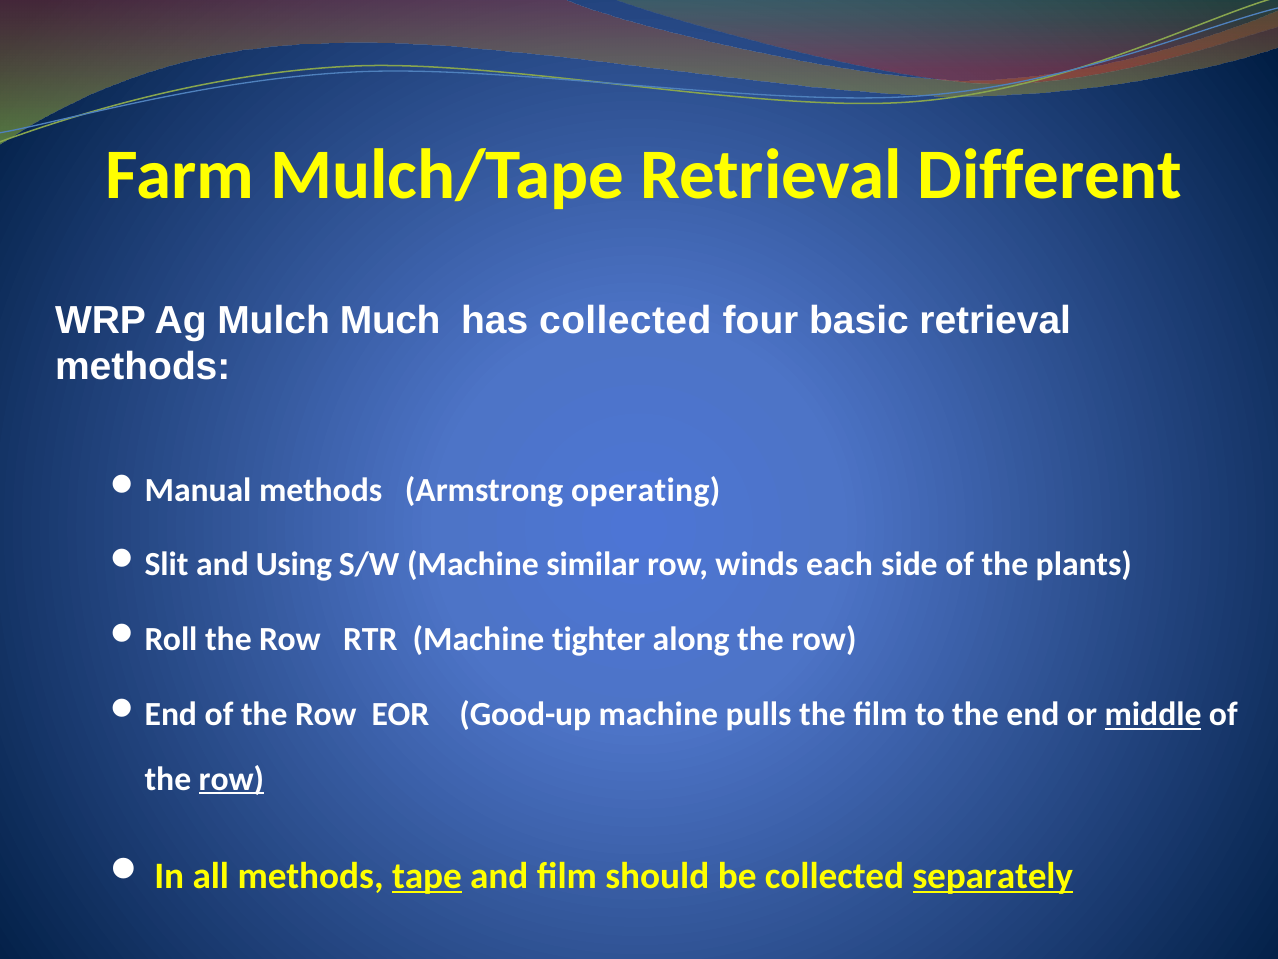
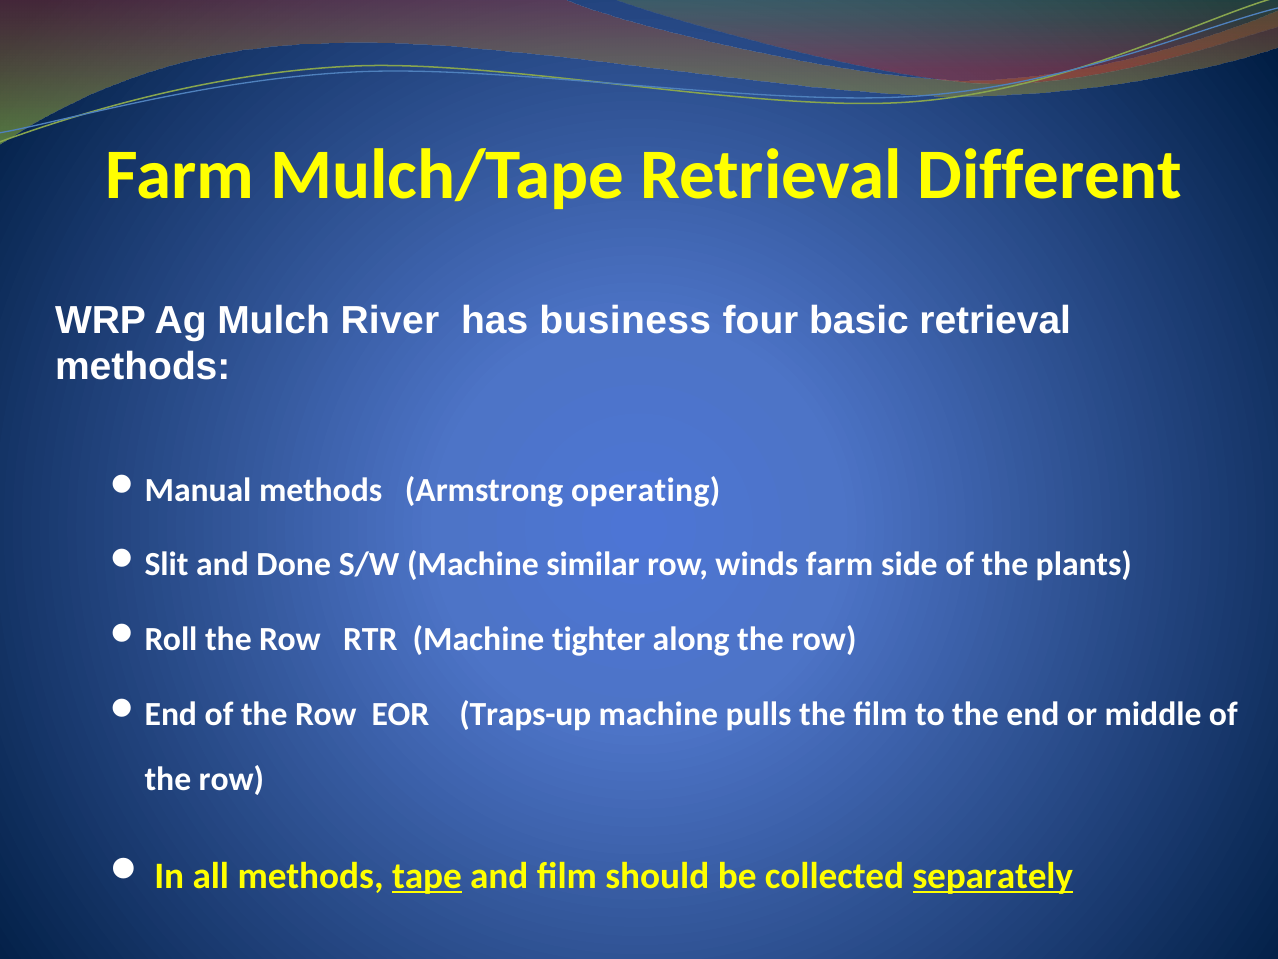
Much: Much -> River
has collected: collected -> business
Using: Using -> Done
winds each: each -> farm
Good-up: Good-up -> Traps-up
middle underline: present -> none
row at (231, 778) underline: present -> none
